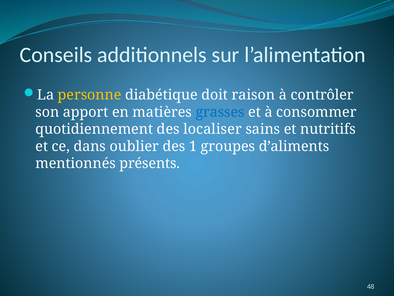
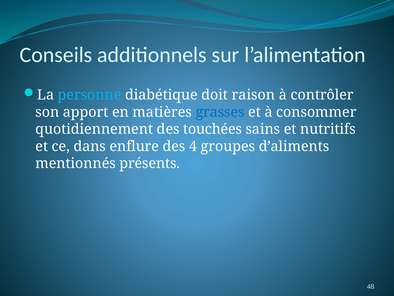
personne colour: yellow -> light blue
localiser: localiser -> touchées
oublier: oublier -> enflure
1: 1 -> 4
